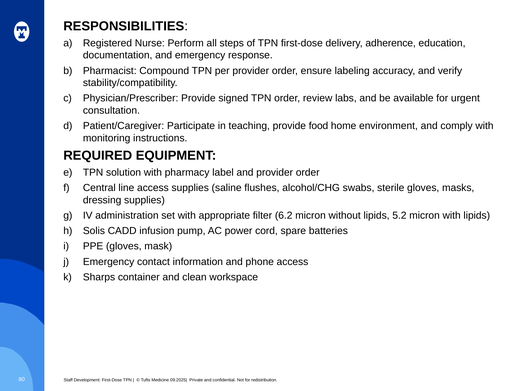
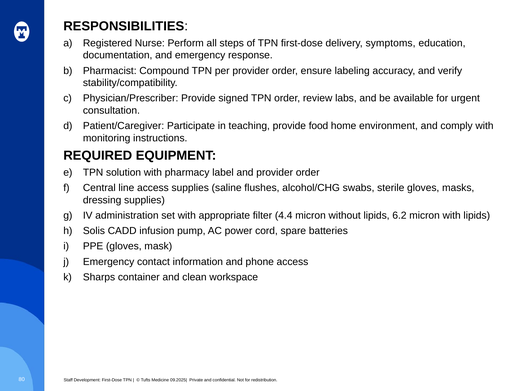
adherence: adherence -> symptoms
6.2: 6.2 -> 4.4
5.2: 5.2 -> 6.2
